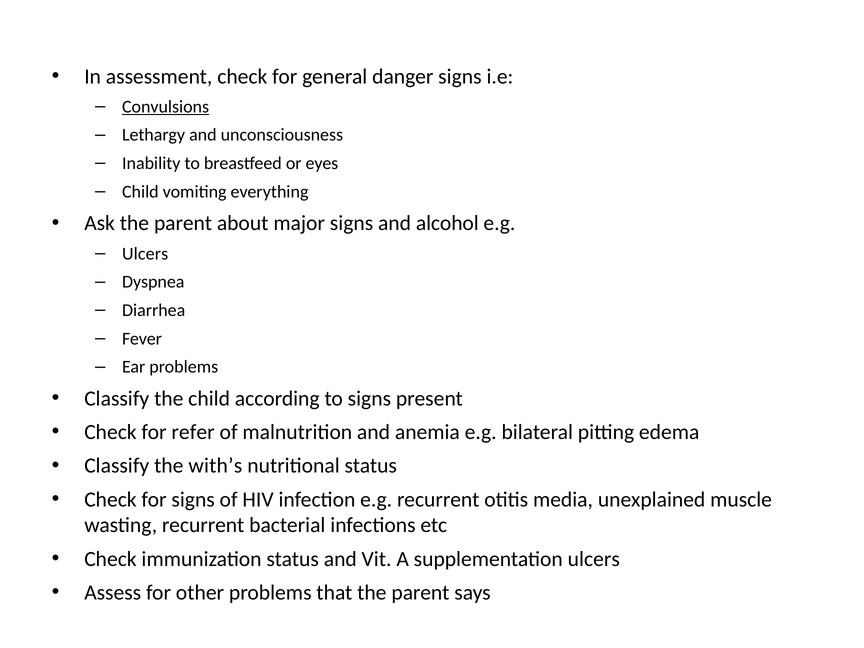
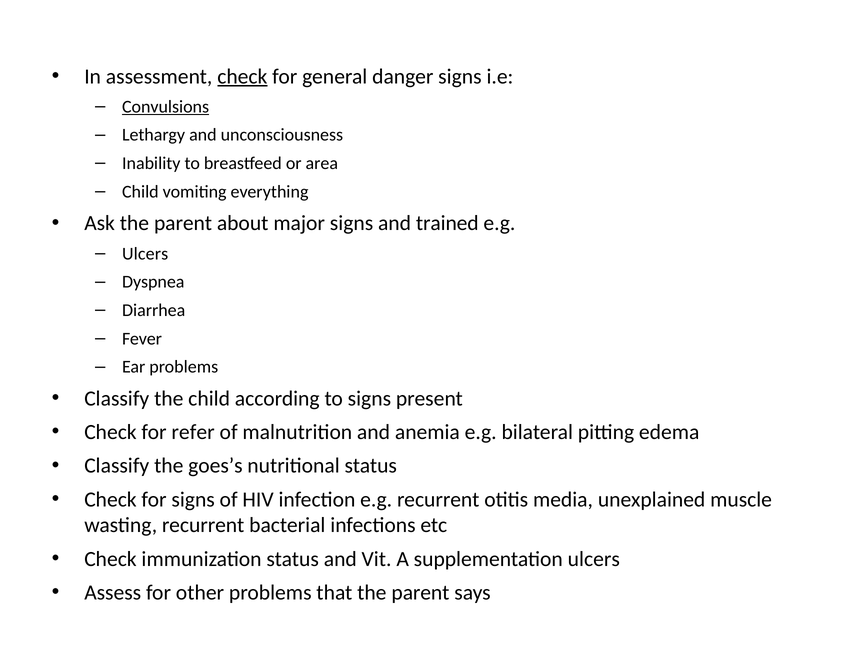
check at (242, 76) underline: none -> present
eyes: eyes -> area
alcohol: alcohol -> trained
with’s: with’s -> goes’s
